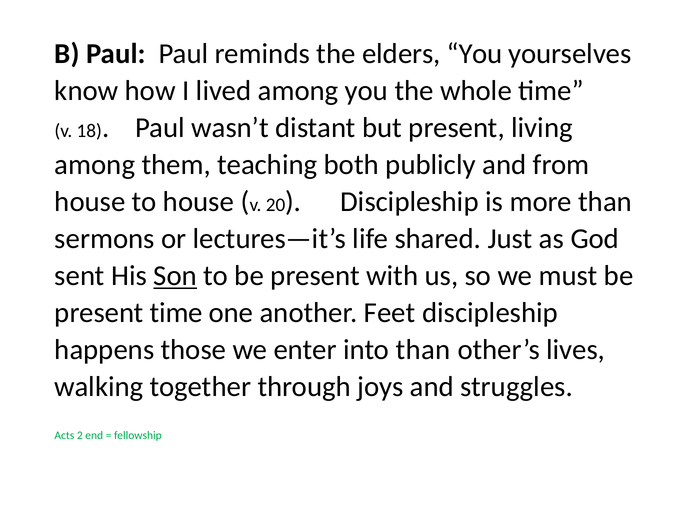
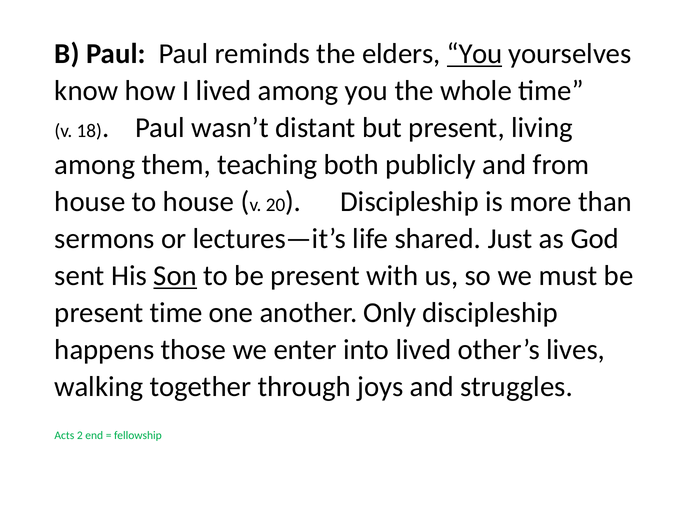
You at (475, 54) underline: none -> present
Feet: Feet -> Only
into than: than -> lived
